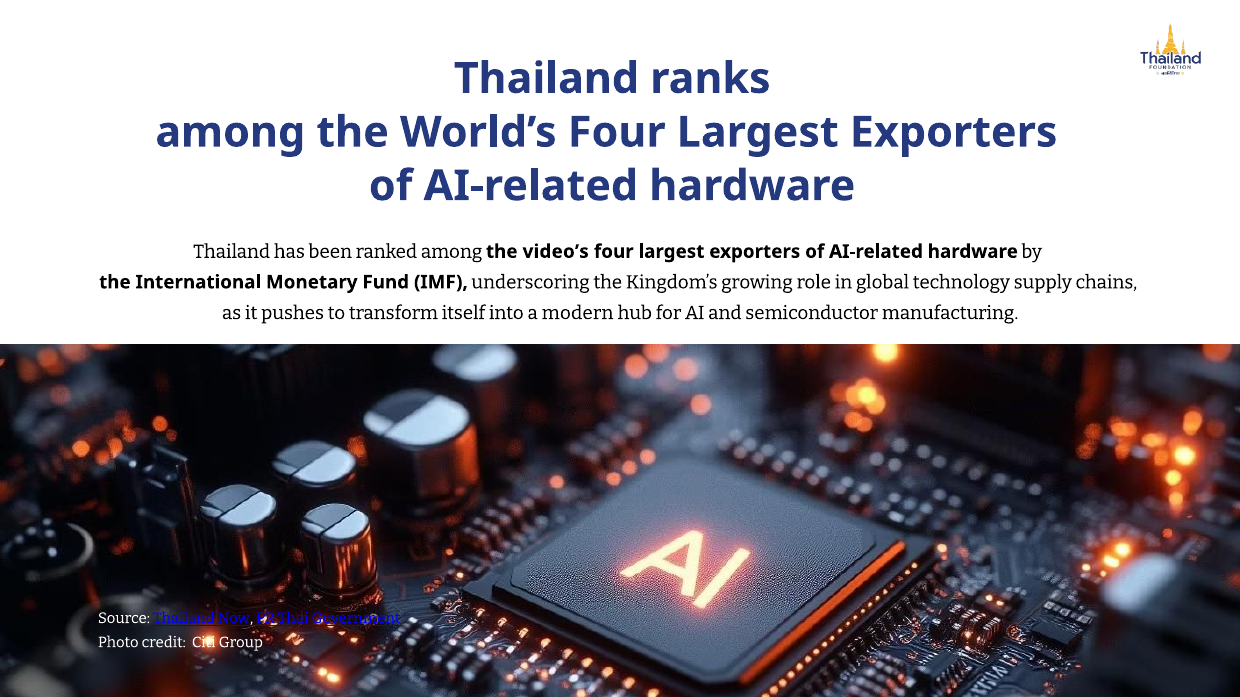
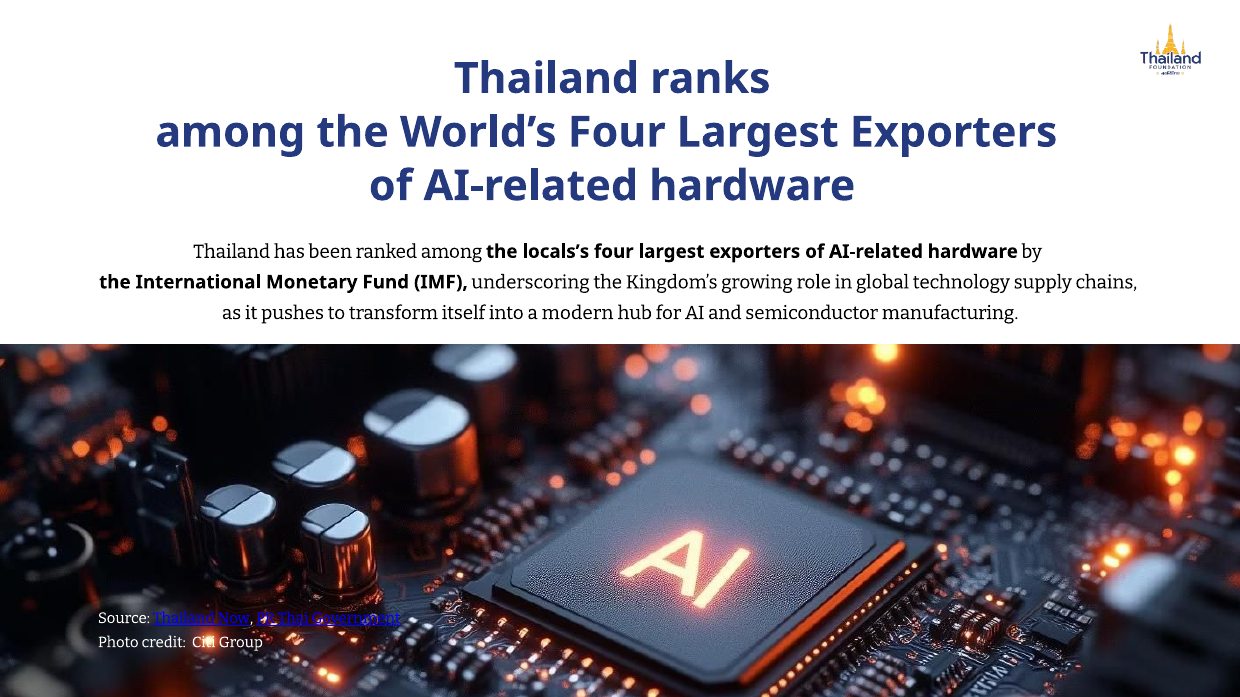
video’s: video’s -> locals’s
